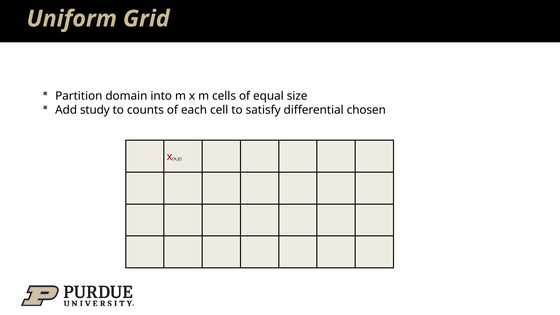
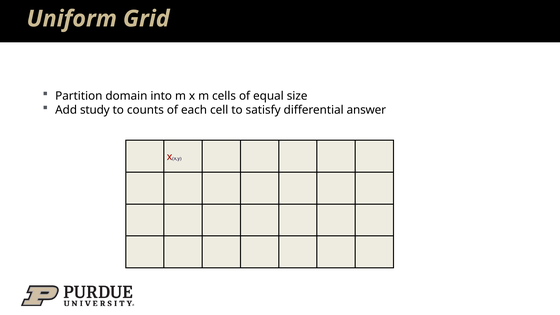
chosen: chosen -> answer
